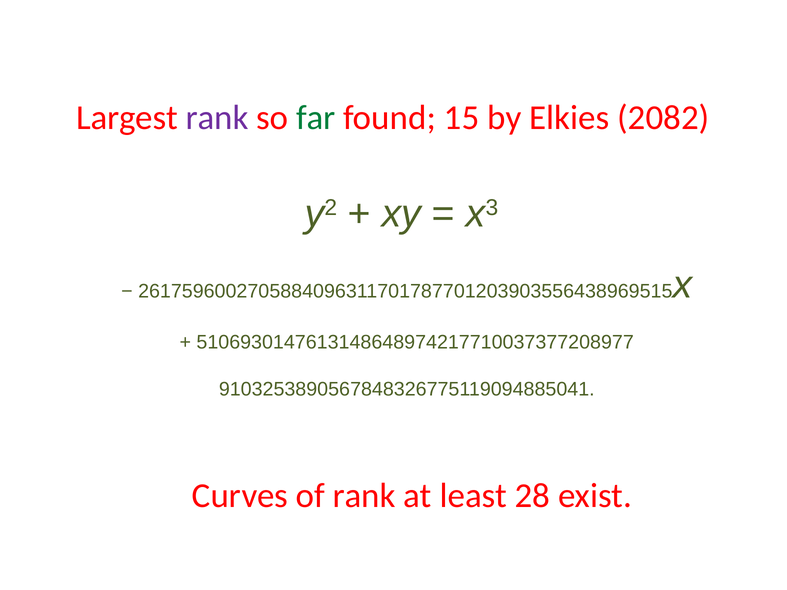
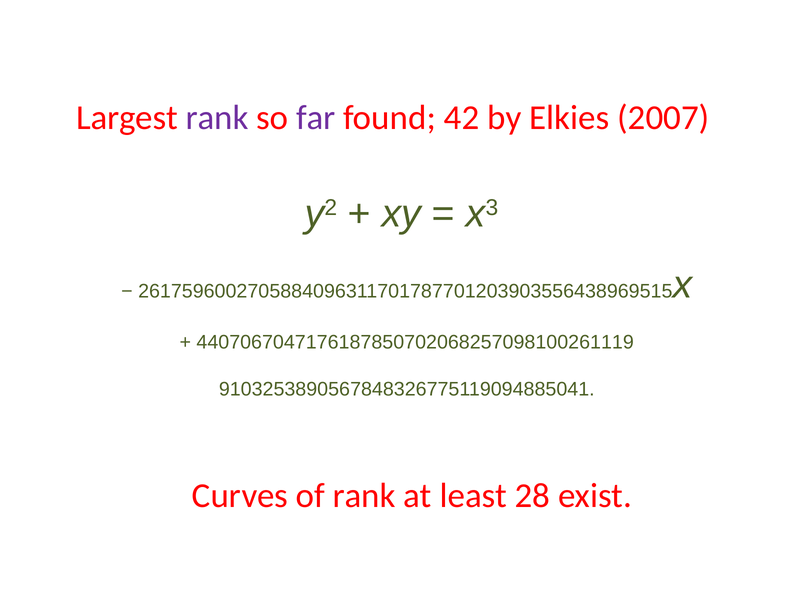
far colour: green -> purple
15: 15 -> 42
2082: 2082 -> 2007
5106930147613148648974217710037377208977: 5106930147613148648974217710037377208977 -> 4407067047176187850702068257098100261119
